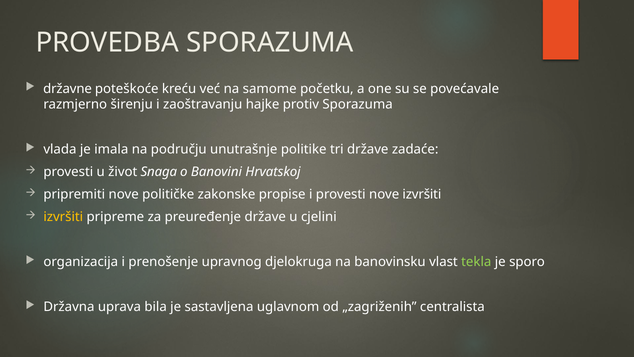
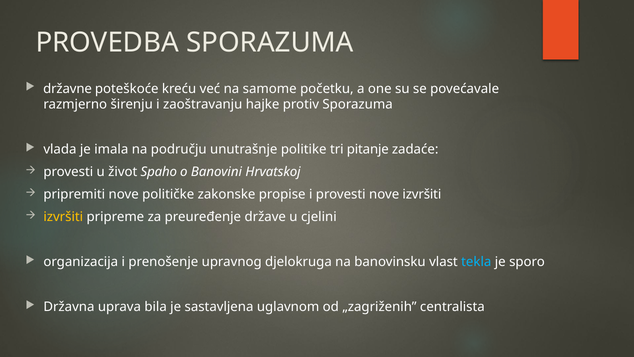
tri države: države -> pitanje
Snaga: Snaga -> Spaho
tekla colour: light green -> light blue
